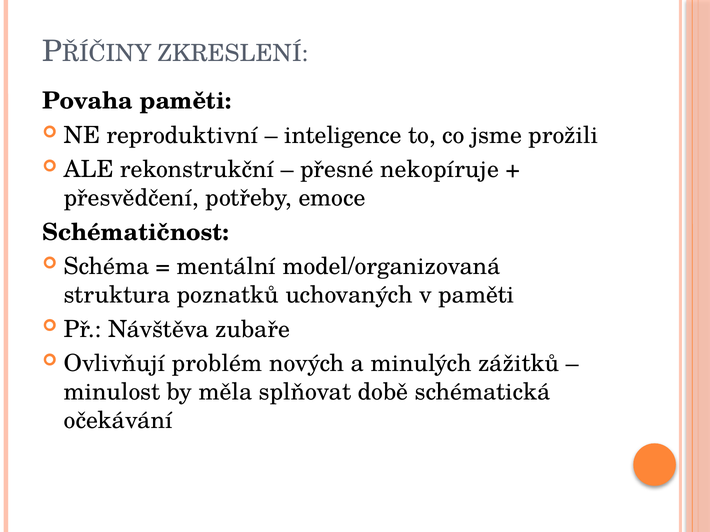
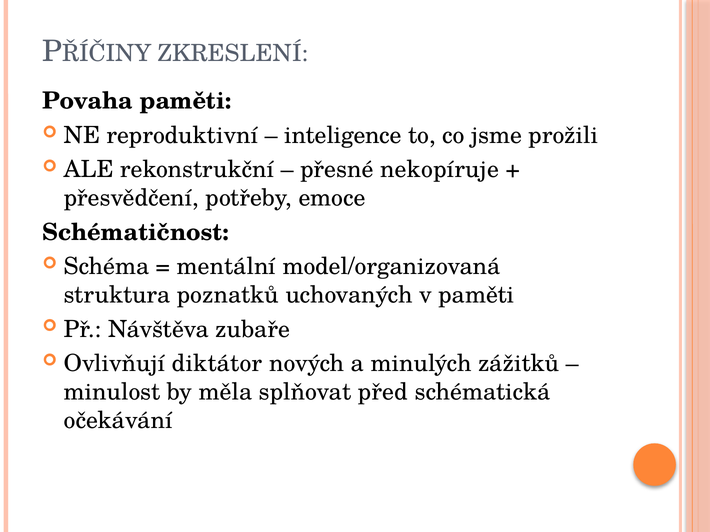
problém: problém -> diktátor
době: době -> před
